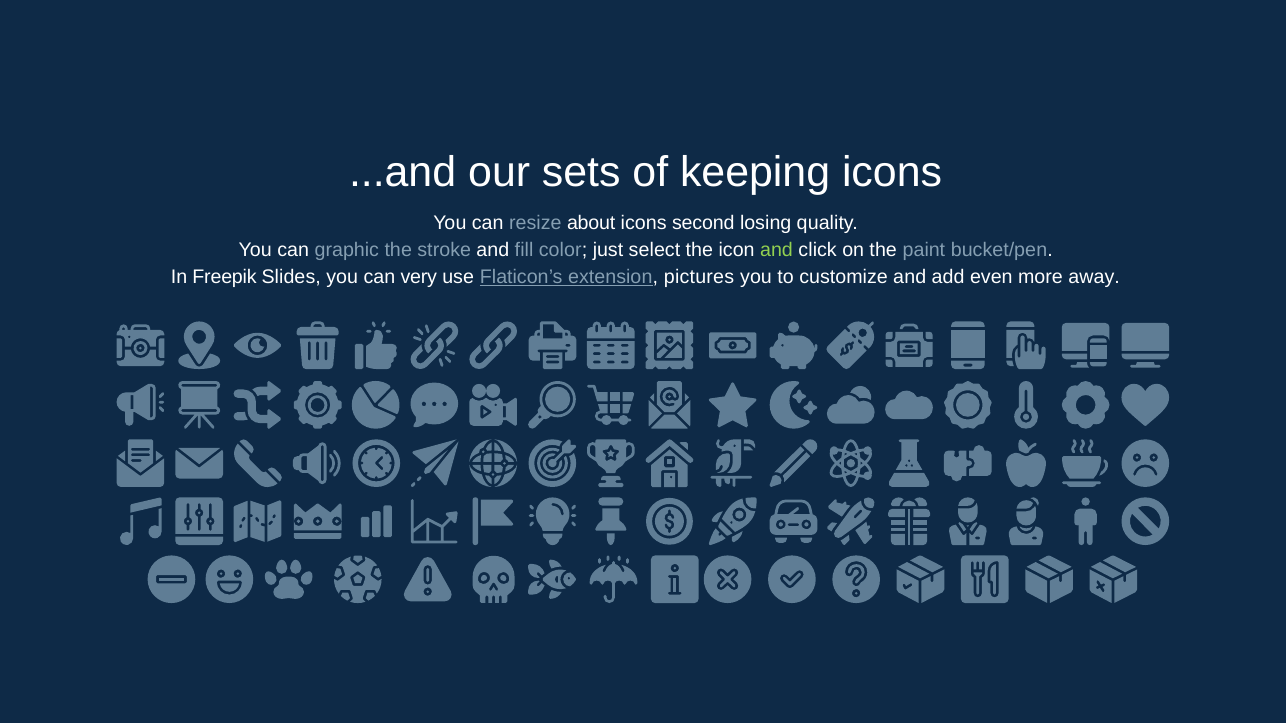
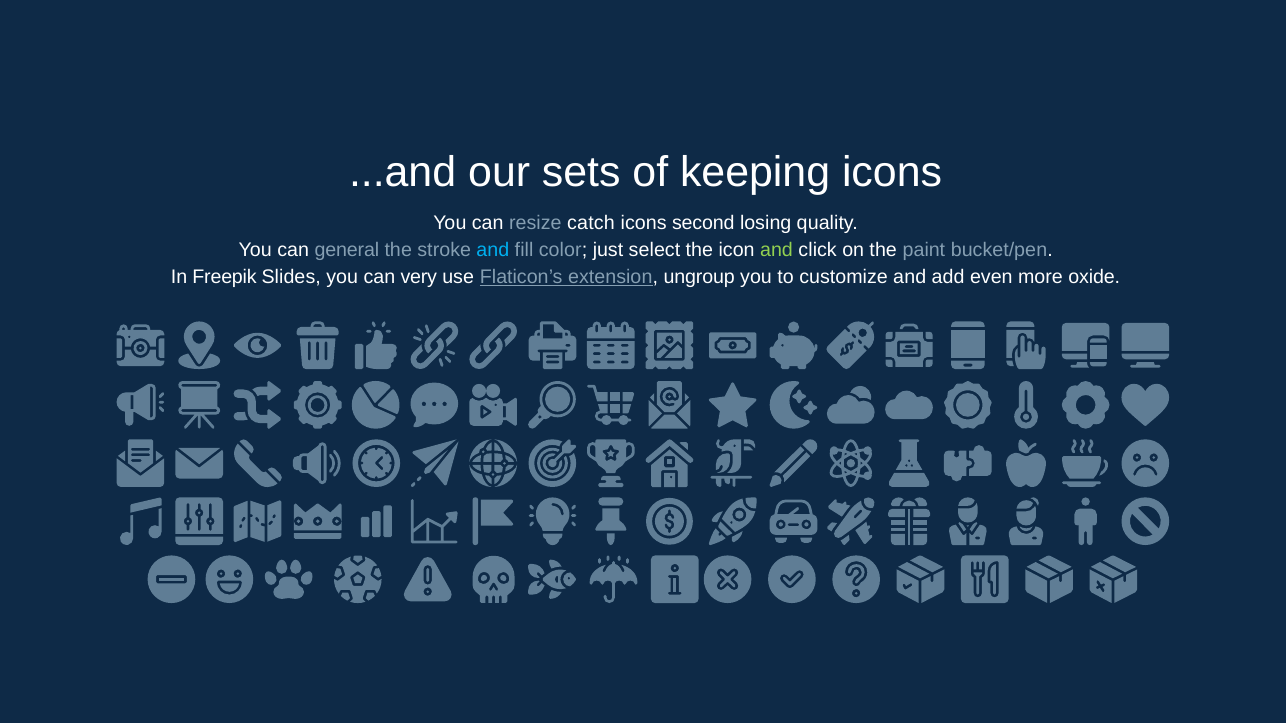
about: about -> catch
graphic: graphic -> general
and at (493, 250) colour: white -> light blue
pictures: pictures -> ungroup
away: away -> oxide
